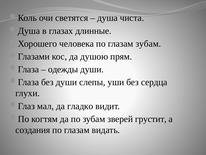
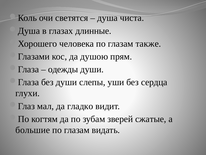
глазам зубам: зубам -> также
грустит: грустит -> сжатые
создания: создания -> большие
